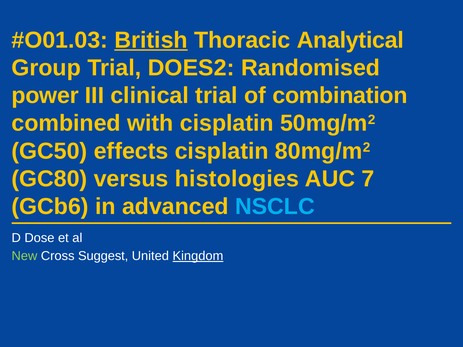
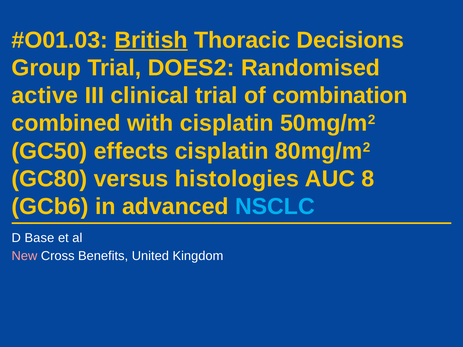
Analytical: Analytical -> Decisions
power: power -> active
7: 7 -> 8
Dose: Dose -> Base
New colour: light green -> pink
Suggest: Suggest -> Benefits
Kingdom underline: present -> none
